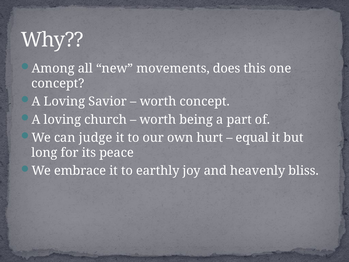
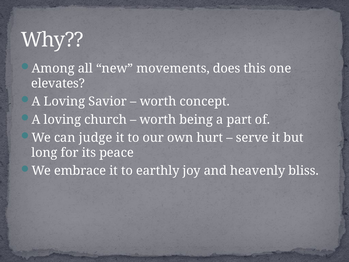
concept at (58, 83): concept -> elevates
equal: equal -> serve
